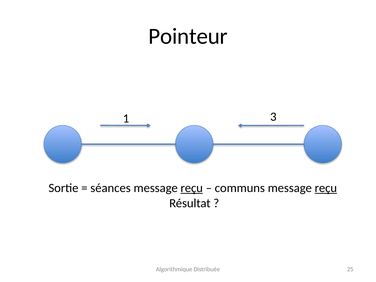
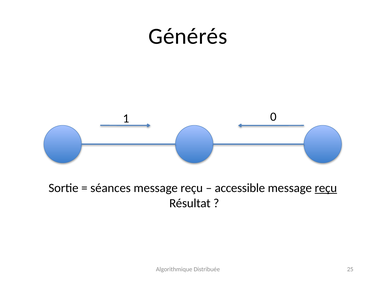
Pointeur: Pointeur -> Générés
3: 3 -> 0
reçu at (192, 188) underline: present -> none
communs: communs -> accessible
